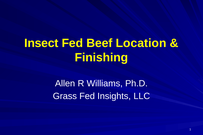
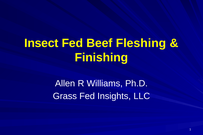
Location: Location -> Fleshing
